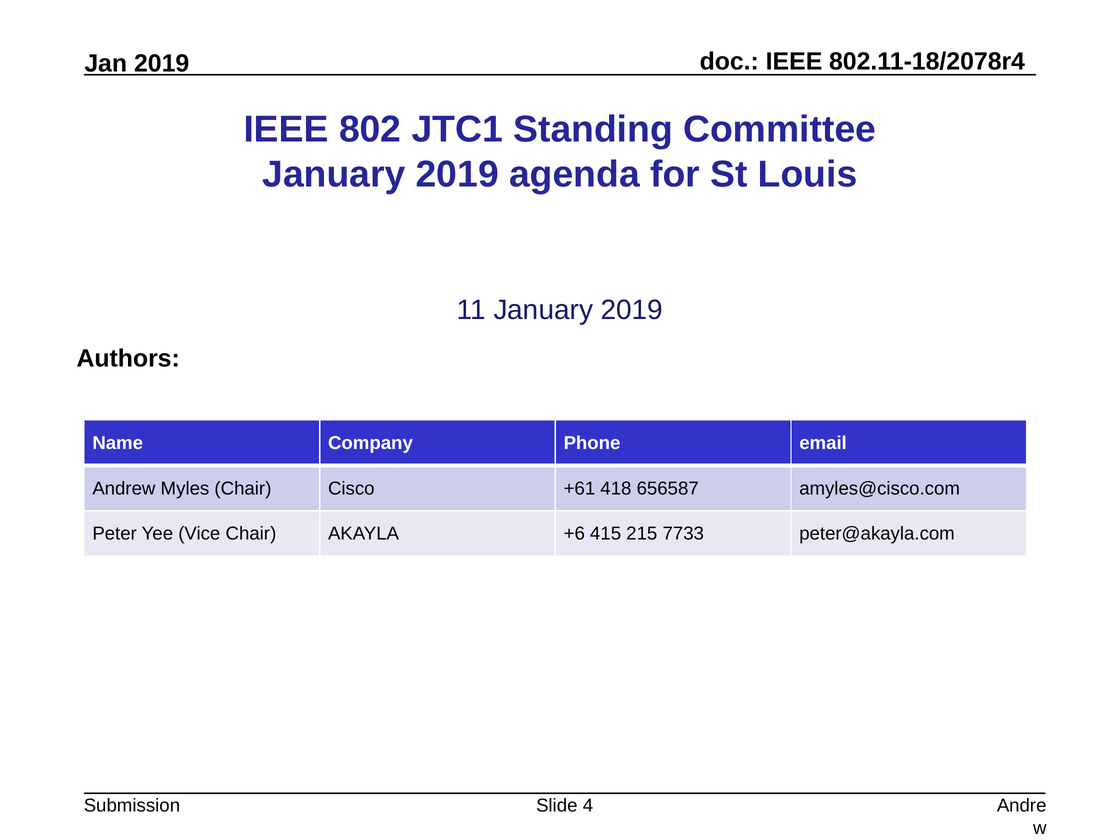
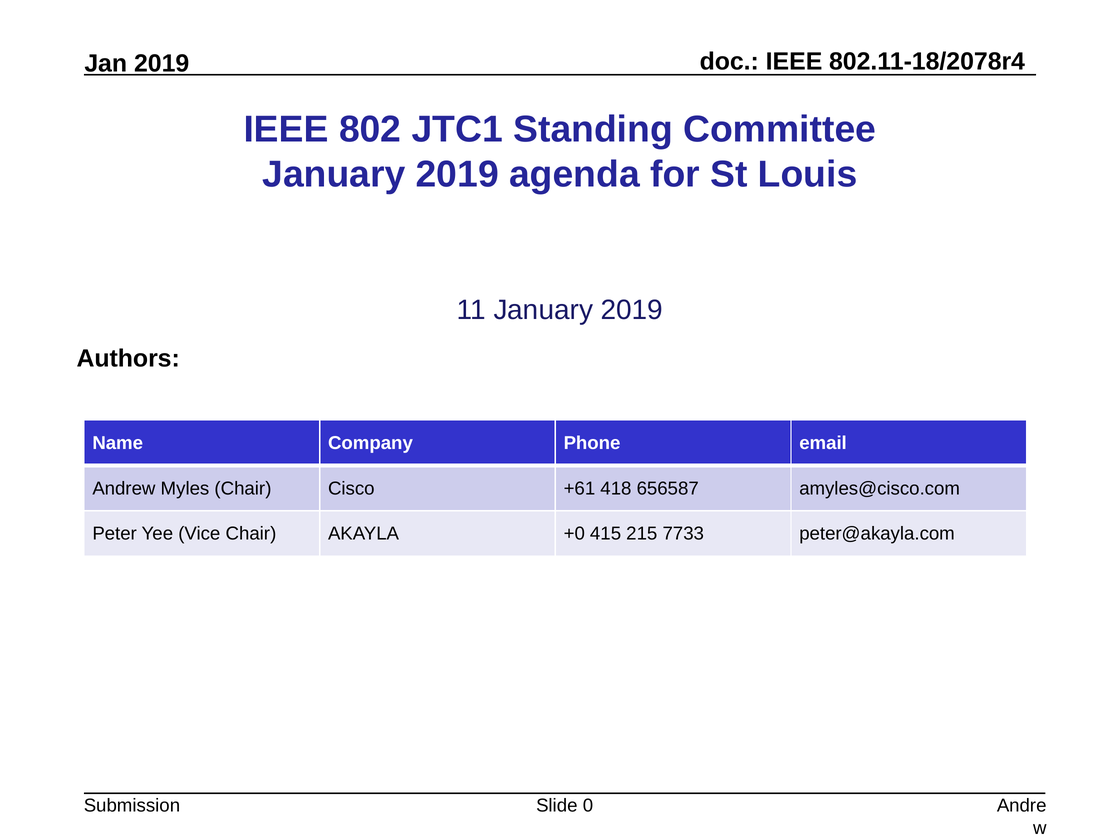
+6: +6 -> +0
4: 4 -> 0
